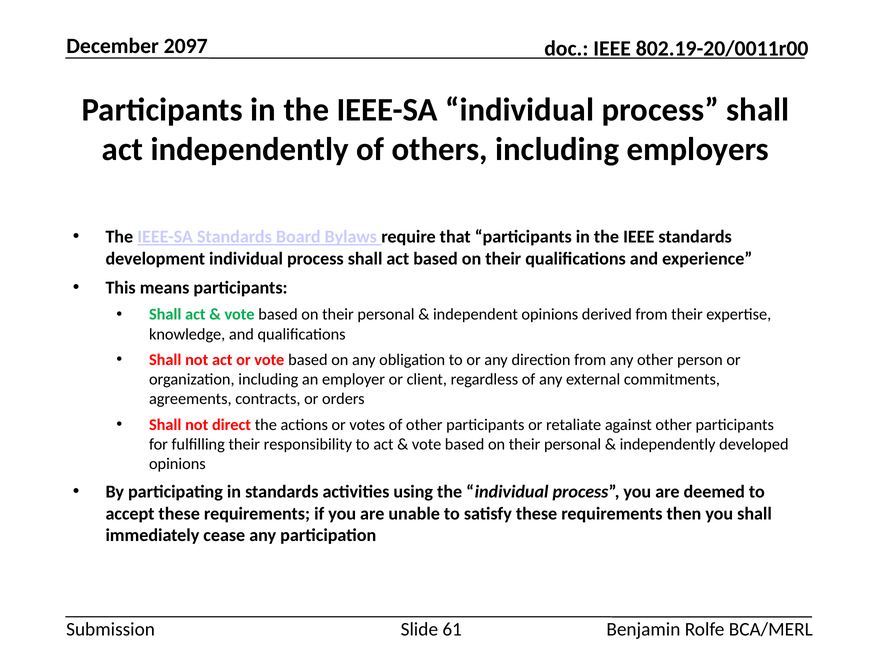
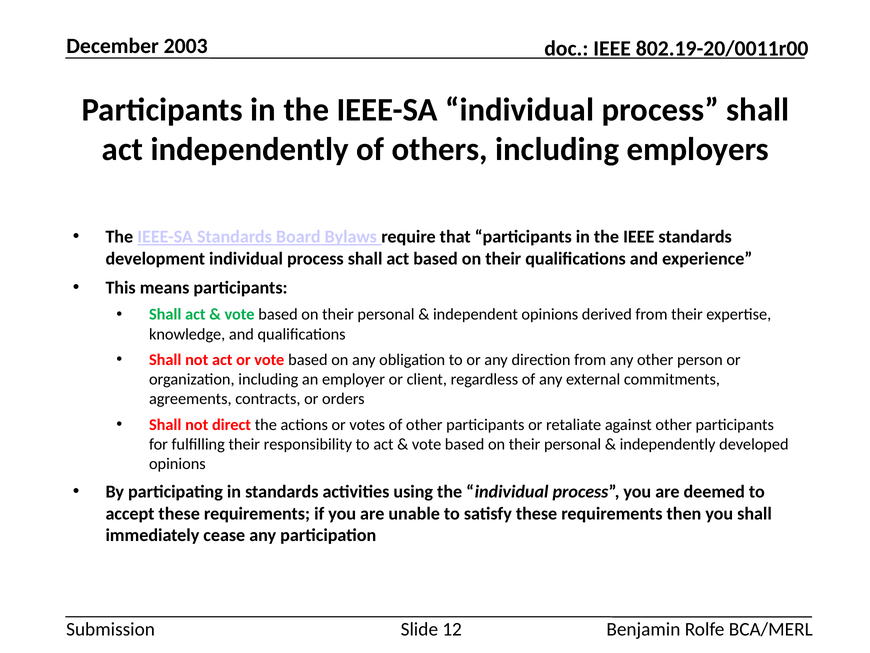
2097: 2097 -> 2003
61: 61 -> 12
